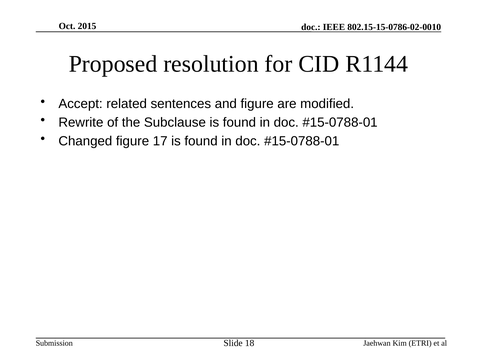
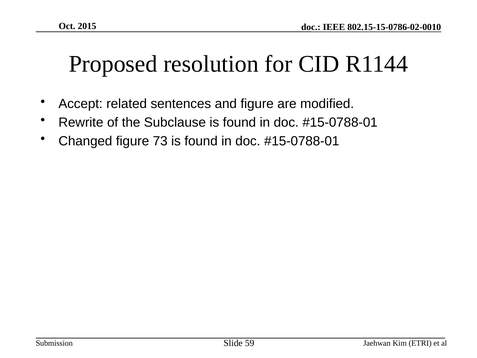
17: 17 -> 73
18: 18 -> 59
